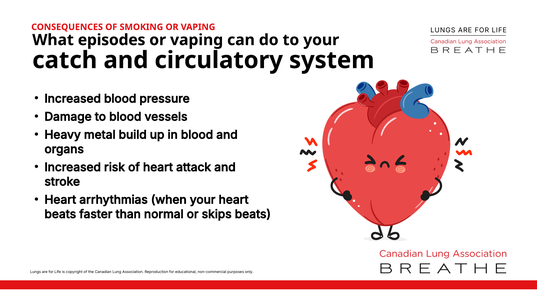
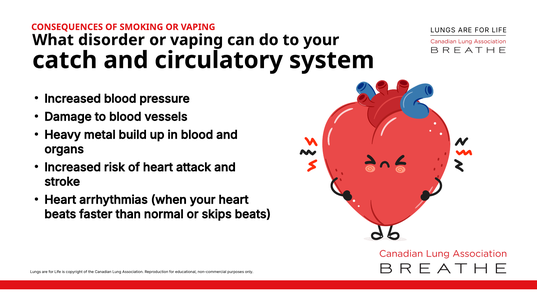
episodes: episodes -> disorder
